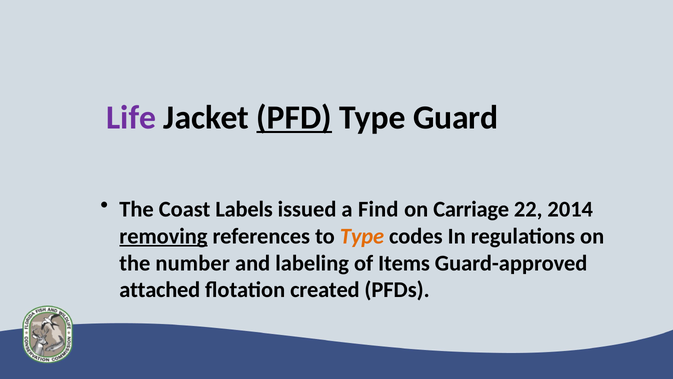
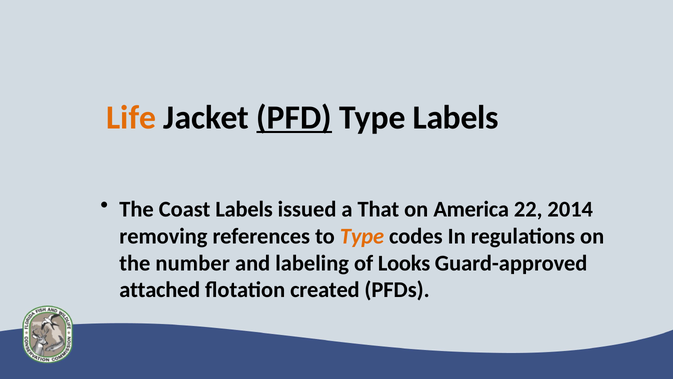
Life colour: purple -> orange
Type Guard: Guard -> Labels
Find: Find -> That
Carriage: Carriage -> America
removing underline: present -> none
Items: Items -> Looks
